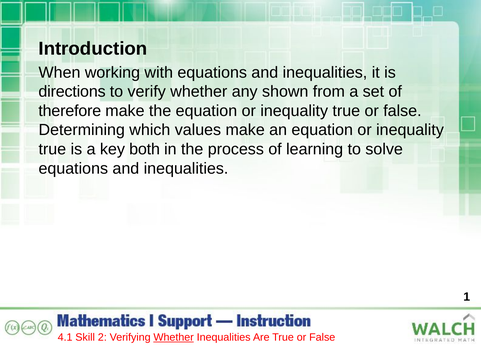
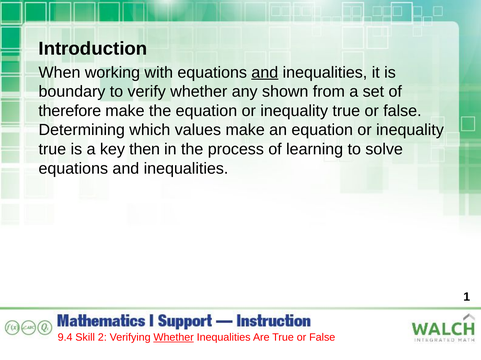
and at (265, 73) underline: none -> present
directions: directions -> boundary
both: both -> then
4.1: 4.1 -> 9.4
